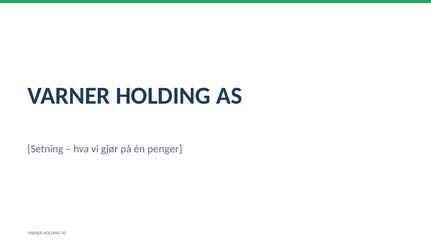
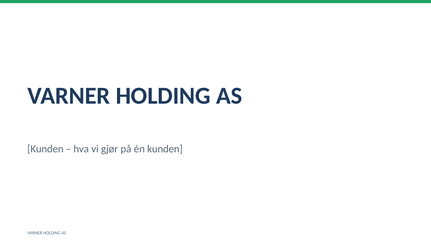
Setning at (45, 148): Setning -> Kunden
én penger: penger -> kunden
